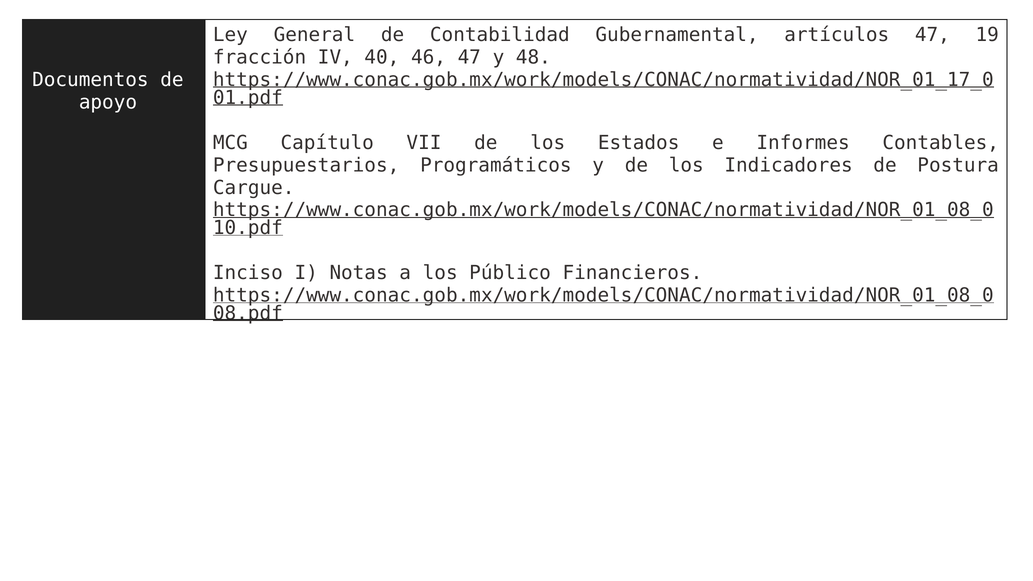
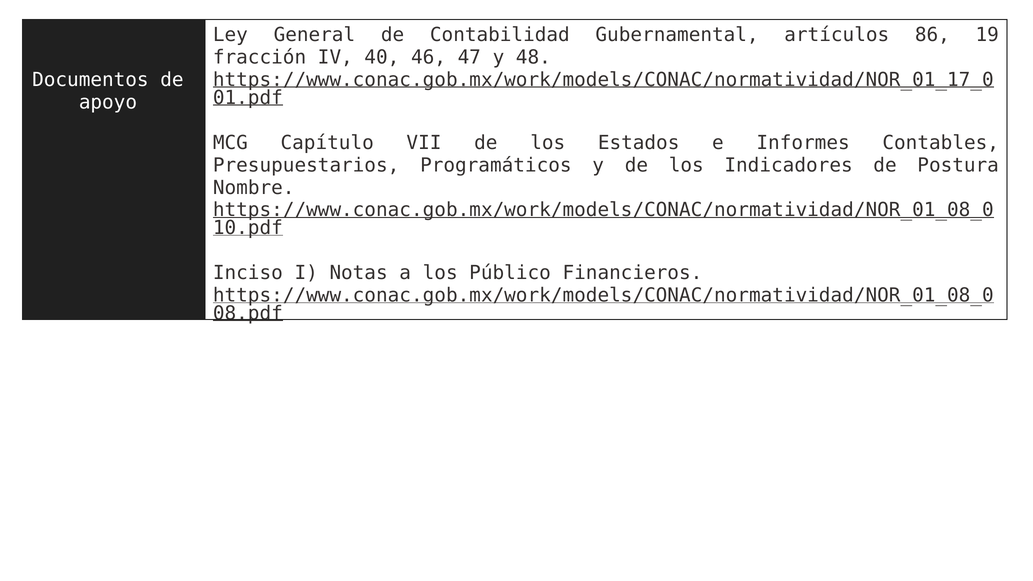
artículos 47: 47 -> 86
Cargue: Cargue -> Nombre
